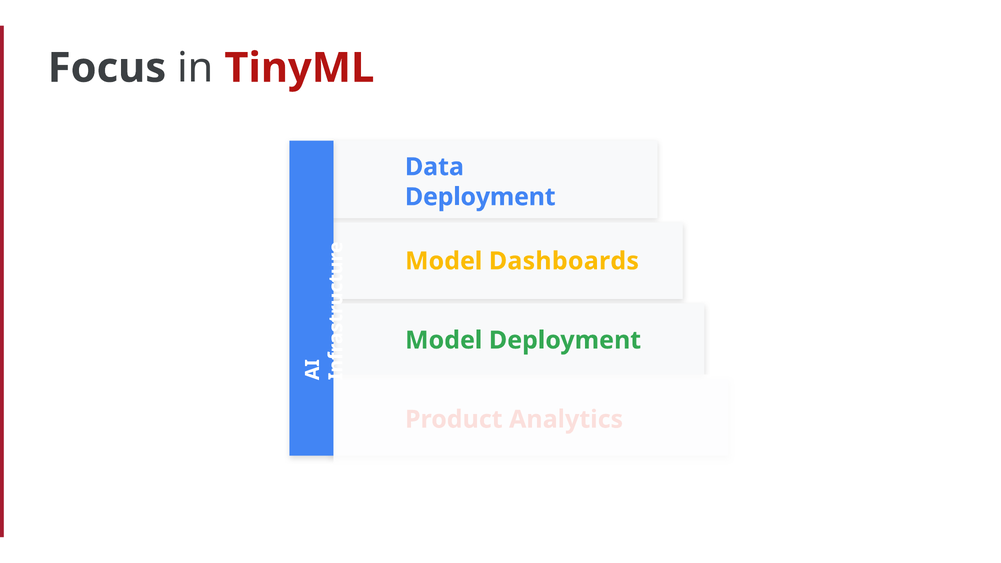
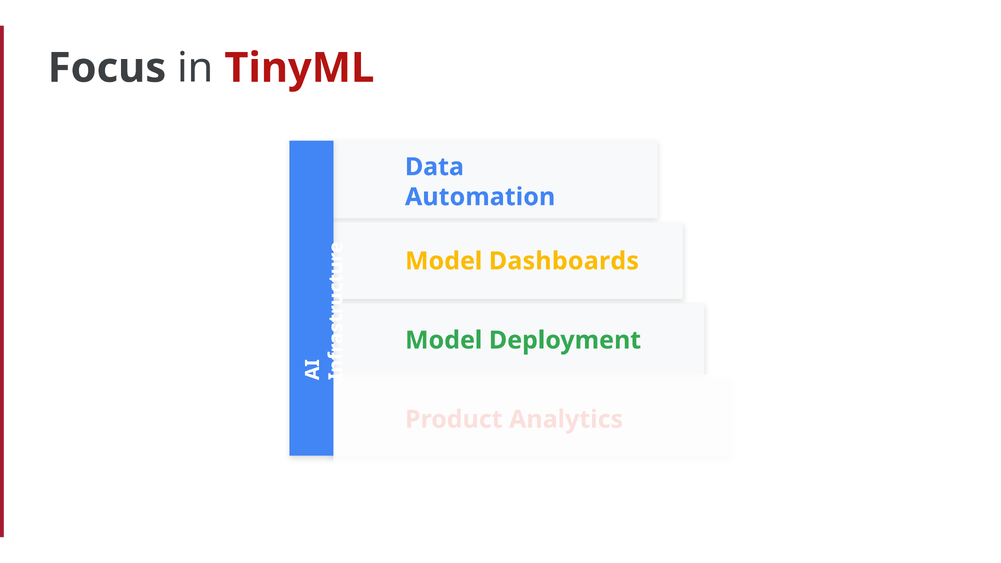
Deployment at (480, 197): Deployment -> Automation
